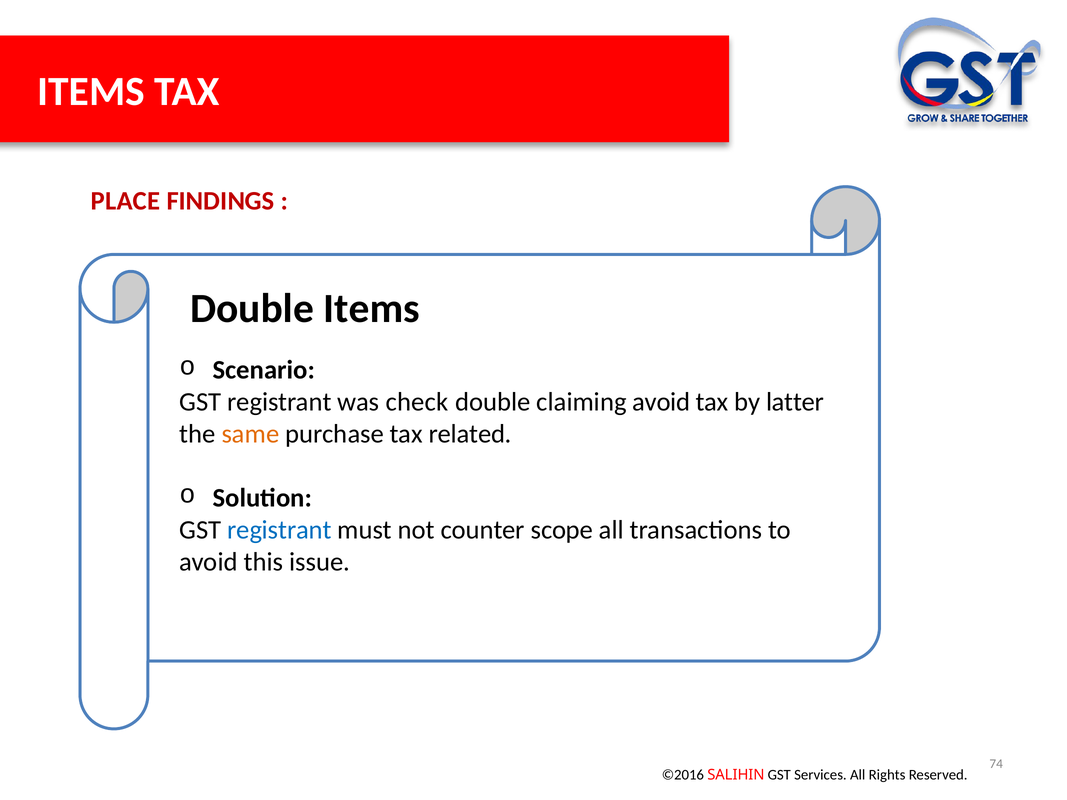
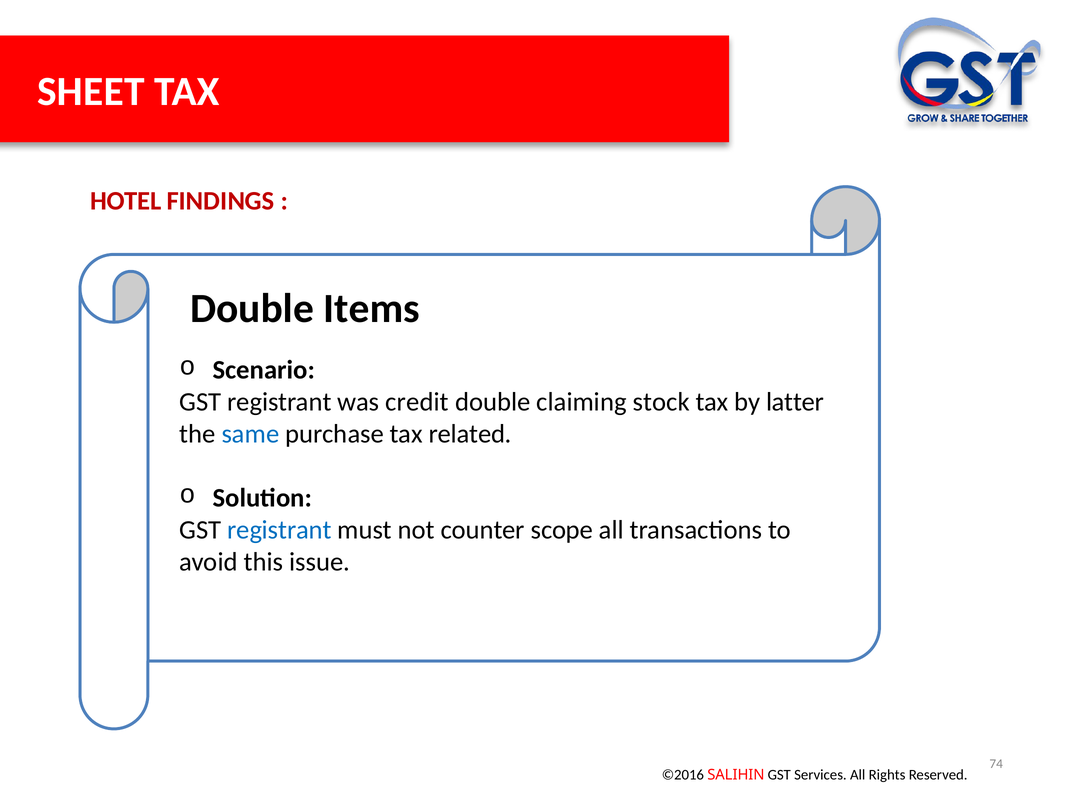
ITEMS at (91, 92): ITEMS -> SHEET
PLACE: PLACE -> HOTEL
check: check -> credit
claiming avoid: avoid -> stock
same colour: orange -> blue
